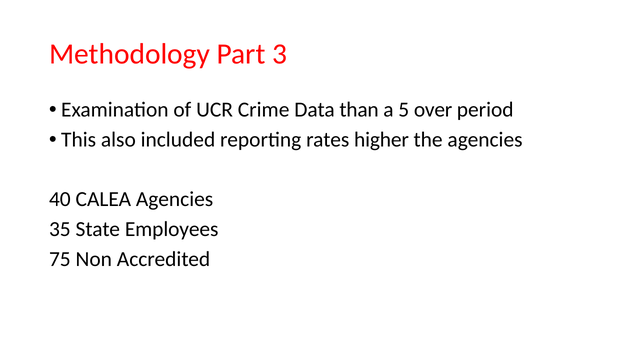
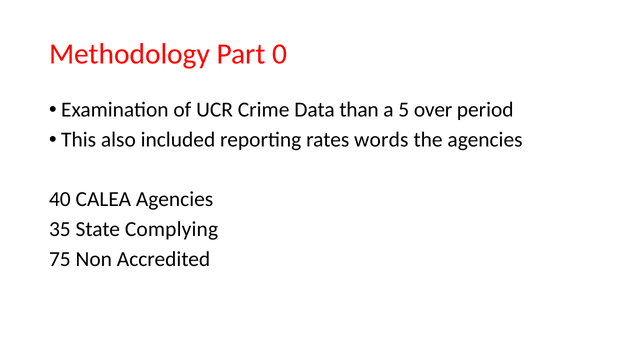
3: 3 -> 0
higher: higher -> words
Employees: Employees -> Complying
